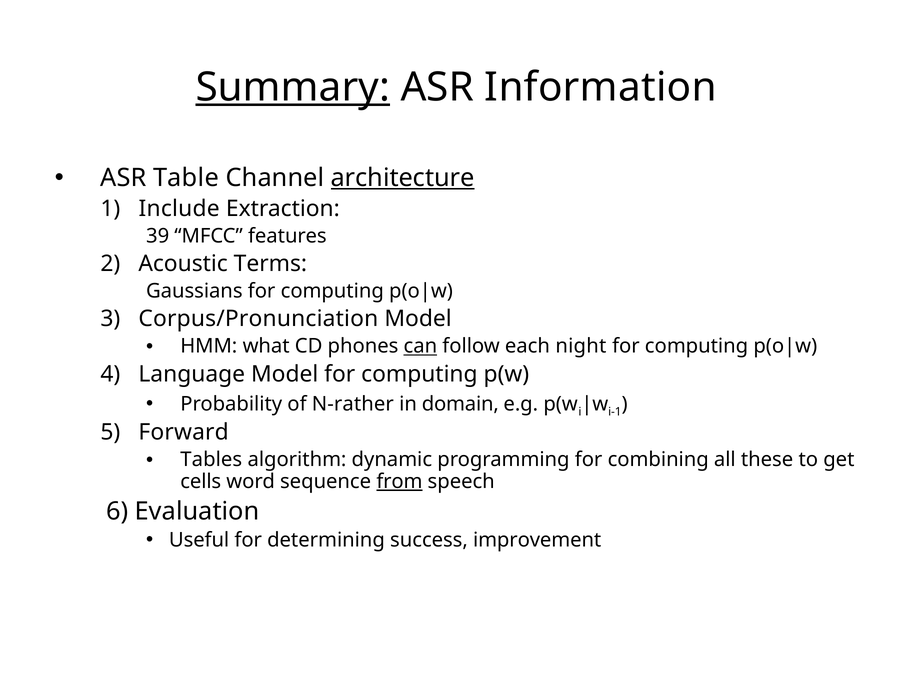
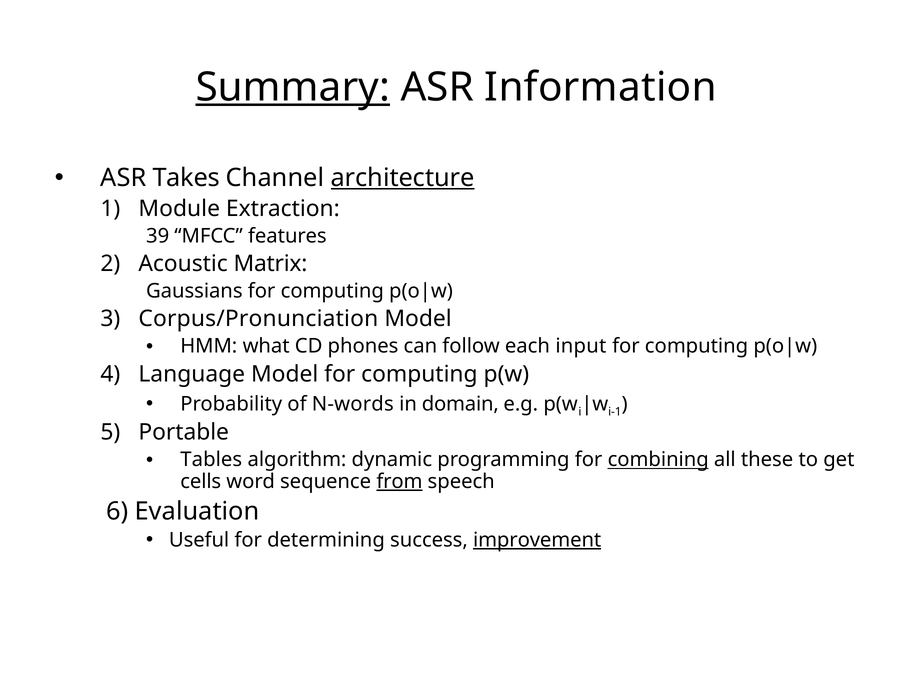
Table: Table -> Takes
Include: Include -> Module
Terms: Terms -> Matrix
can underline: present -> none
night: night -> input
N-rather: N-rather -> N-words
Forward: Forward -> Portable
combining underline: none -> present
improvement underline: none -> present
